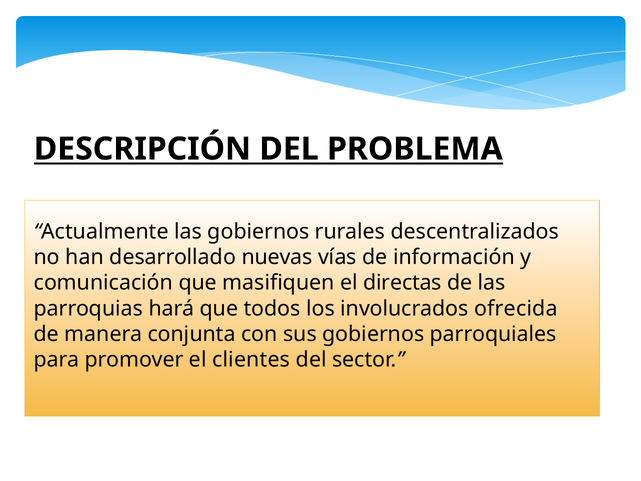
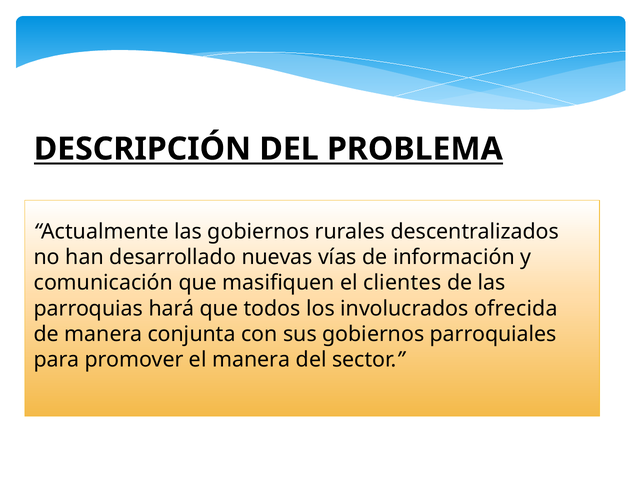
directas: directas -> clientes
el clientes: clientes -> manera
